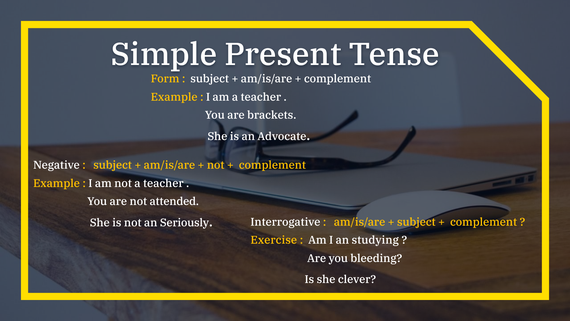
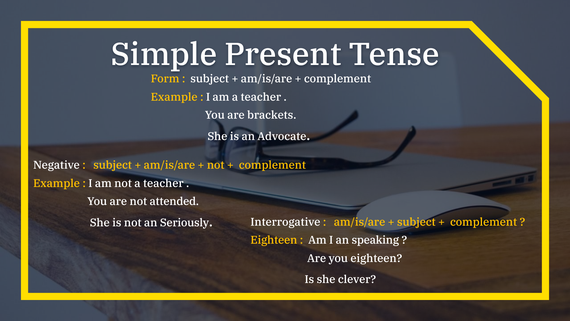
Exercise at (274, 240): Exercise -> Eighteen
studying: studying -> speaking
you bleeding: bleeding -> eighteen
